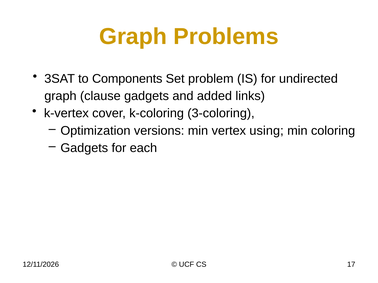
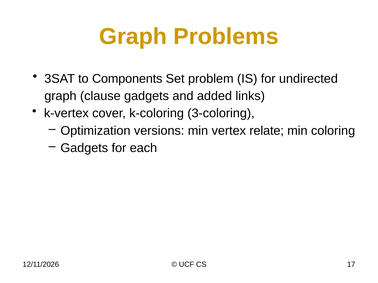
using: using -> relate
